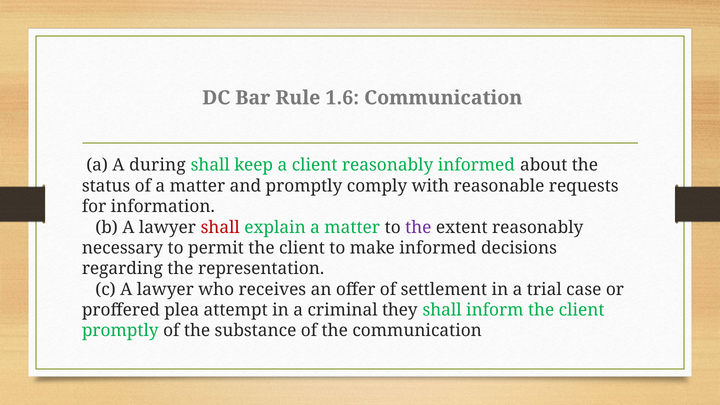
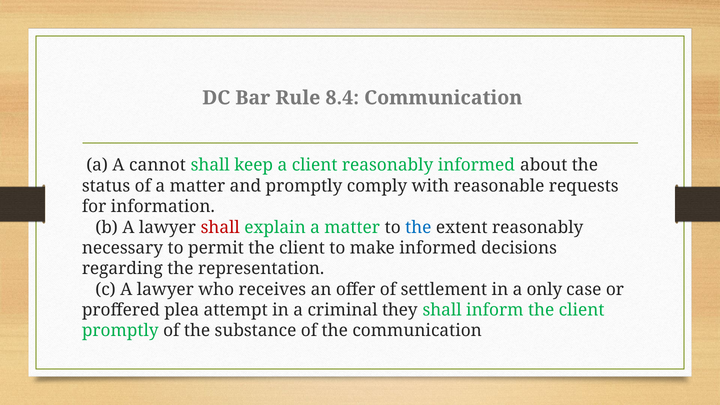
1.6: 1.6 -> 8.4
during: during -> cannot
the at (418, 227) colour: purple -> blue
trial: trial -> only
